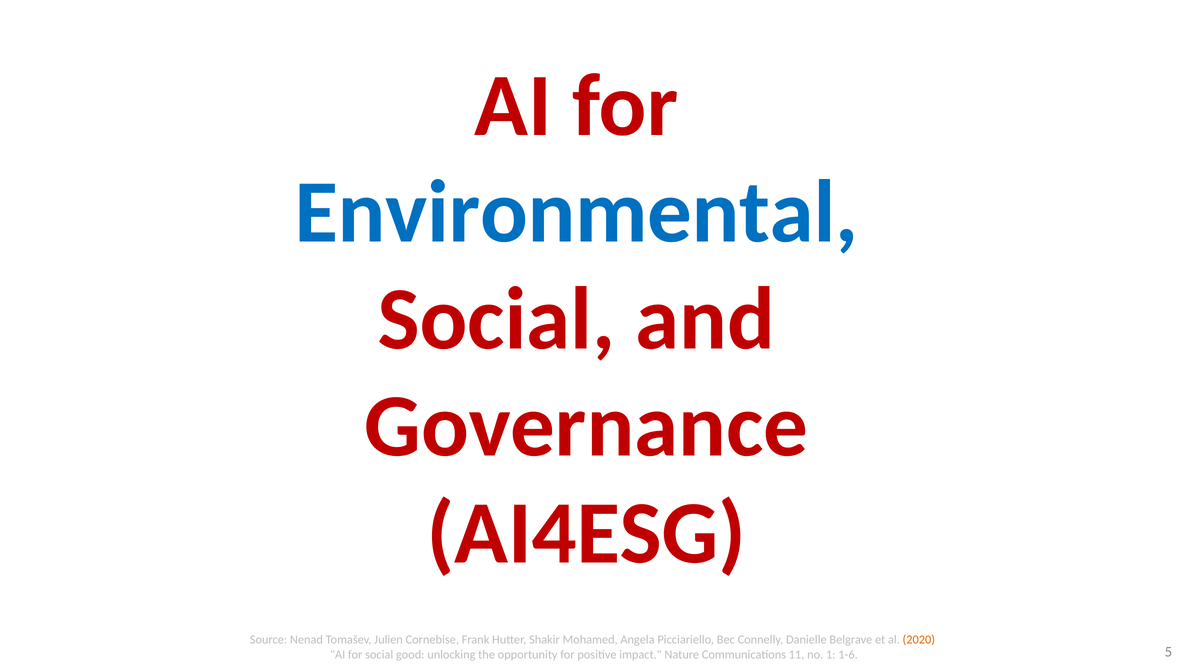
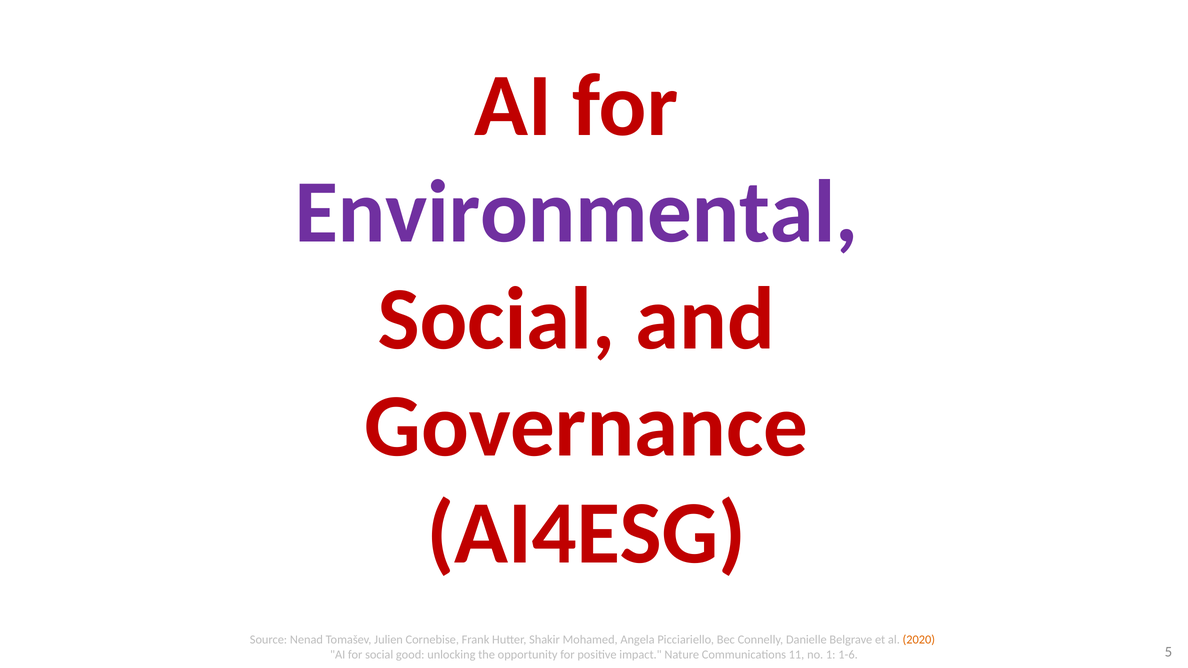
Environmental colour: blue -> purple
